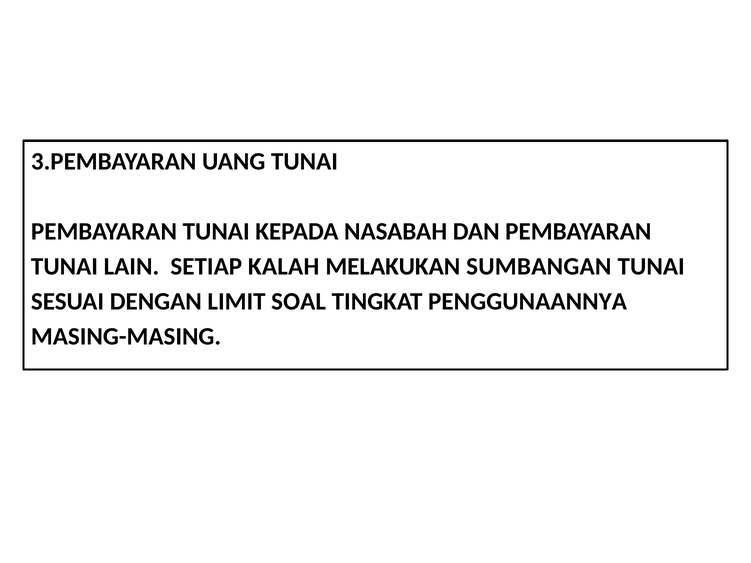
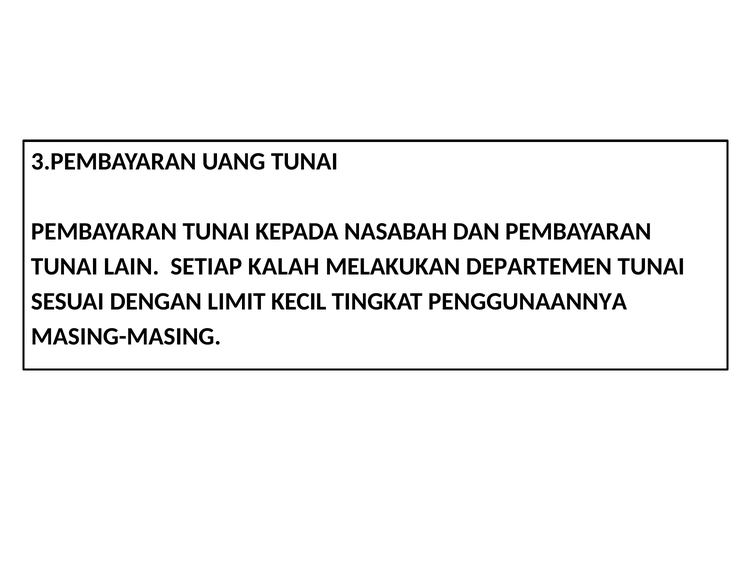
SUMBANGAN: SUMBANGAN -> DEPARTEMEN
SOAL: SOAL -> KECIL
